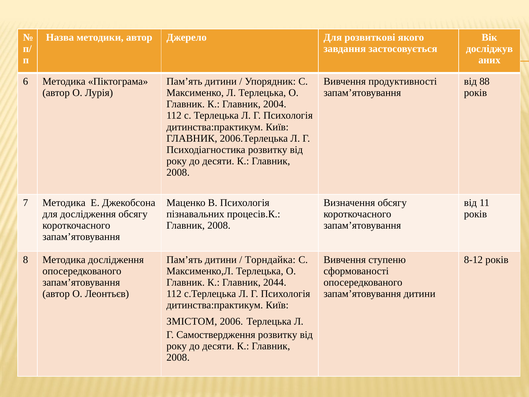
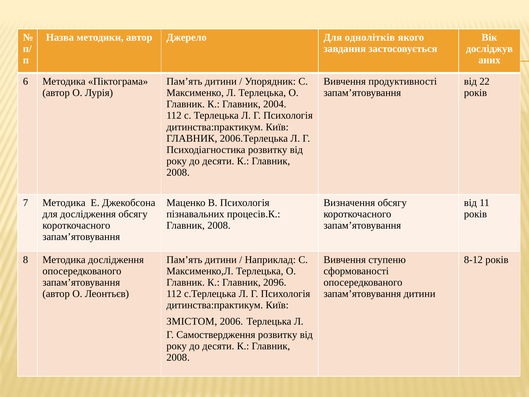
розвиткові: розвиткові -> однолітків
88: 88 -> 22
Торндайка: Торндайка -> Наприклад
2044: 2044 -> 2096
